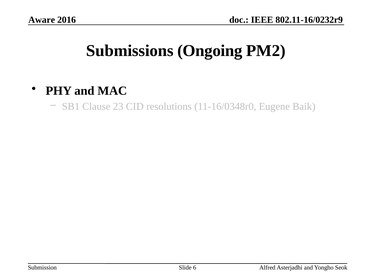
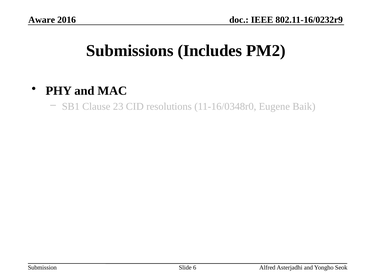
Ongoing: Ongoing -> Includes
